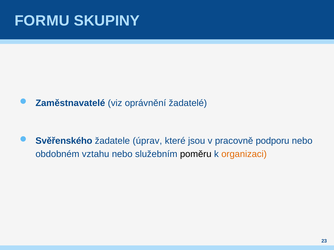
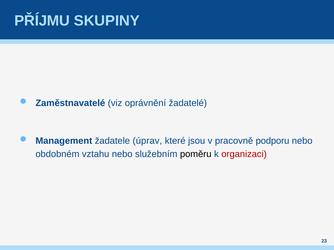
FORMU: FORMU -> PŘÍJMU
Svěřenského: Svěřenského -> Management
organizaci colour: orange -> red
